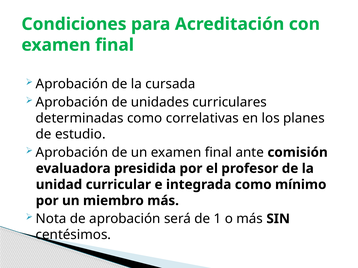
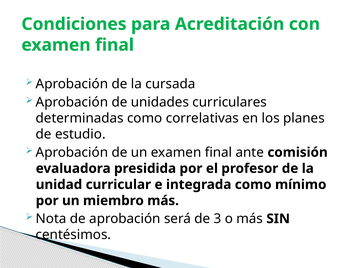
1: 1 -> 3
